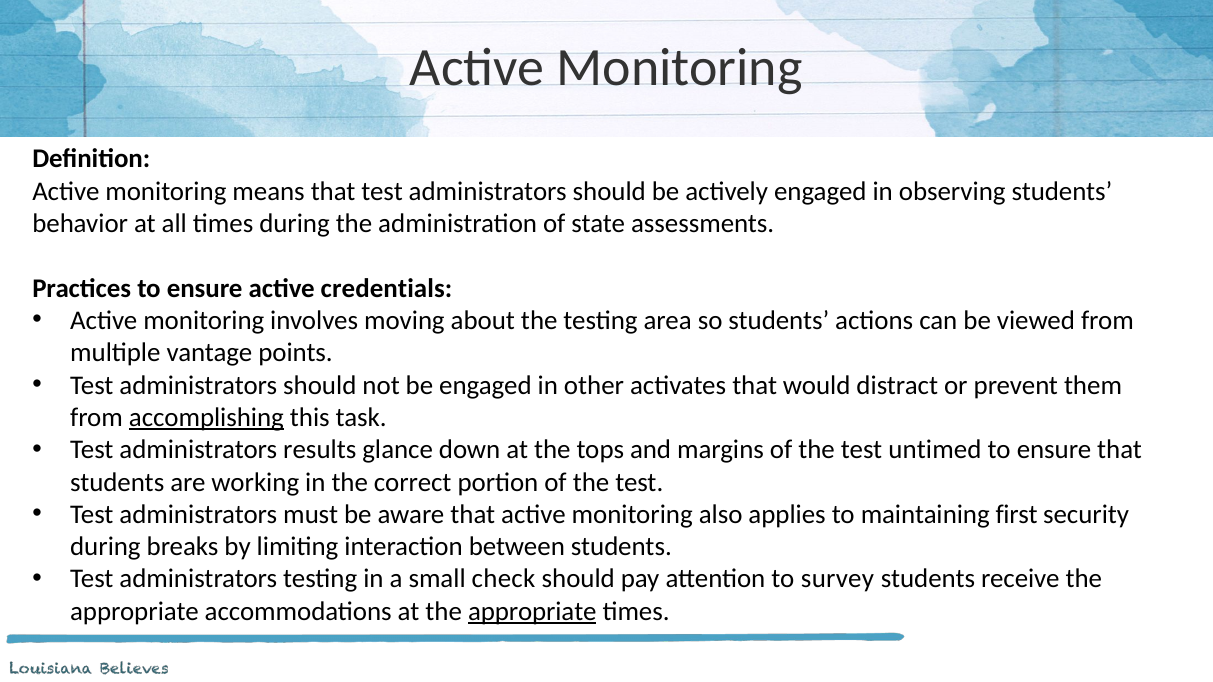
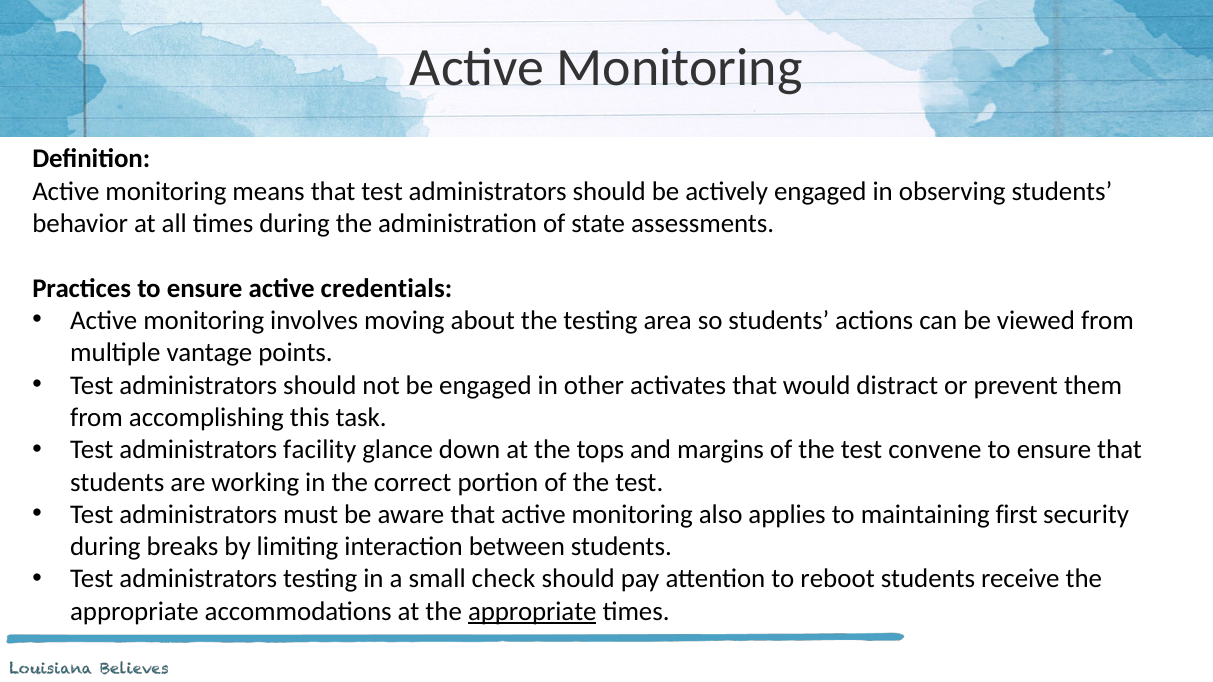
accomplishing underline: present -> none
results: results -> facility
untimed: untimed -> convene
survey: survey -> reboot
